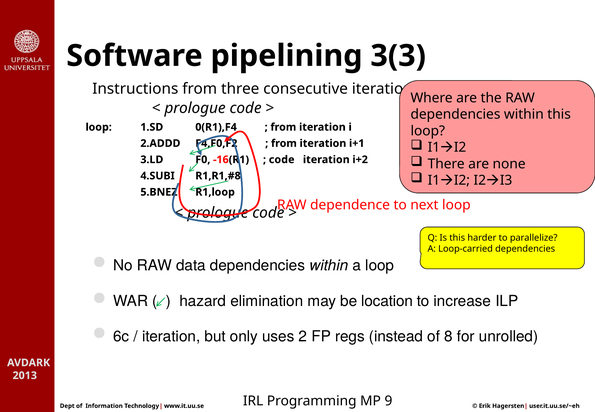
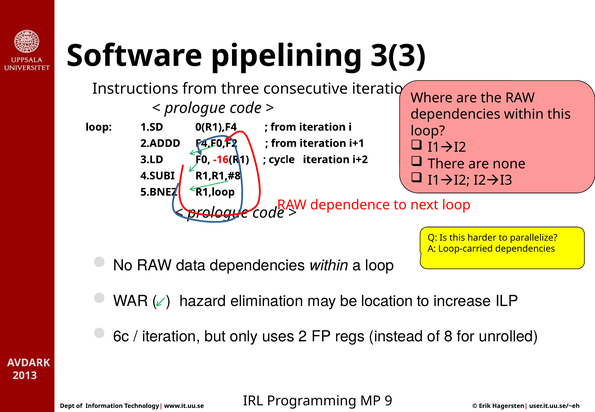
code at (282, 160): code -> cycle
